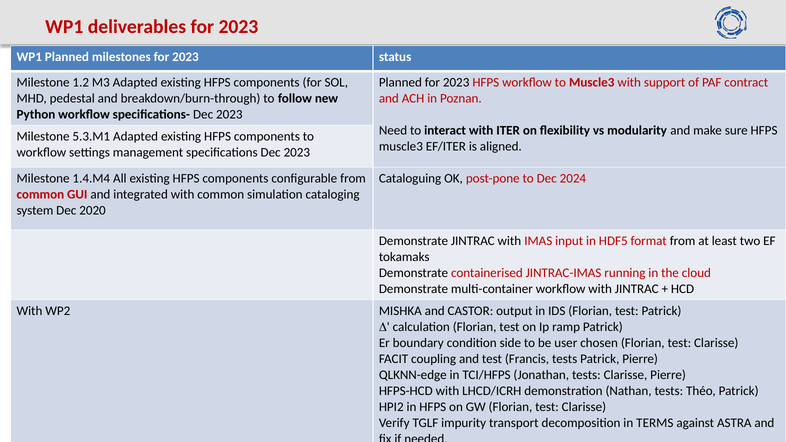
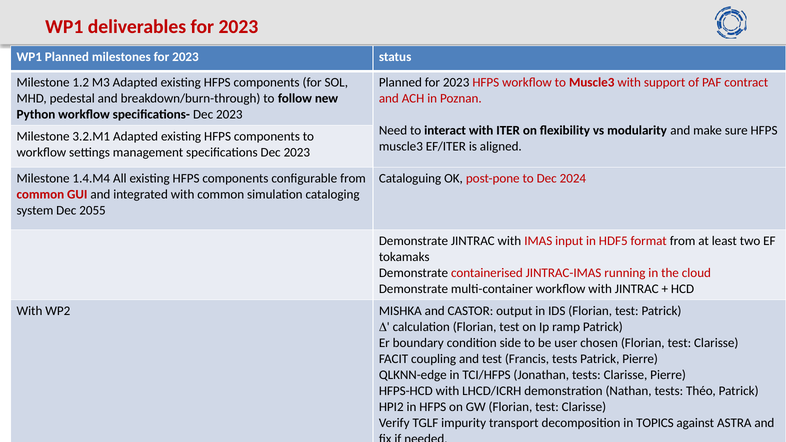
5.3.M1: 5.3.M1 -> 3.2.M1
2020: 2020 -> 2055
TERMS: TERMS -> TOPICS
